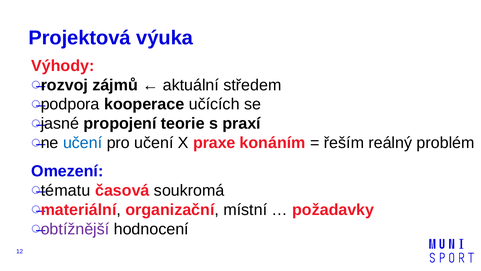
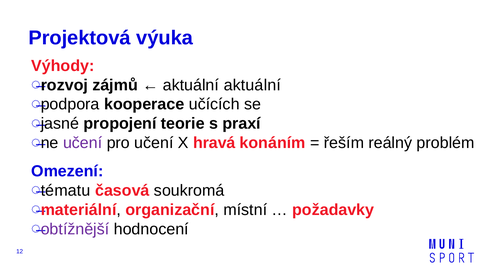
aktuální středem: středem -> aktuální
učení at (83, 143) colour: blue -> purple
praxe: praxe -> hravá
